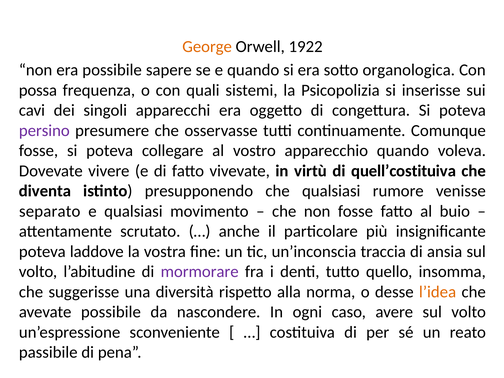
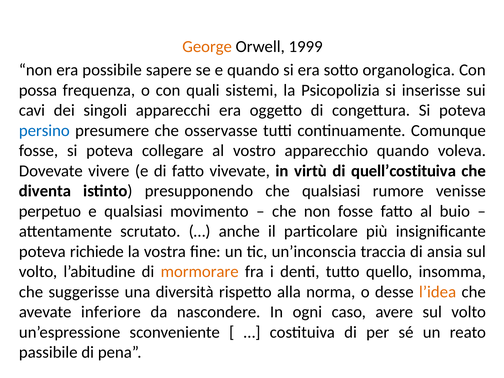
1922: 1922 -> 1999
persino colour: purple -> blue
separato: separato -> perpetuo
laddove: laddove -> richiede
mormorare colour: purple -> orange
avevate possibile: possibile -> inferiore
